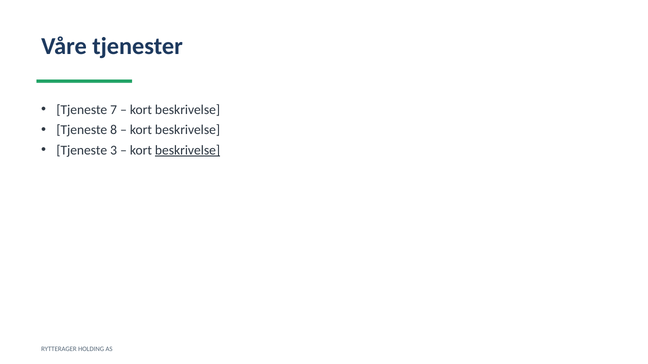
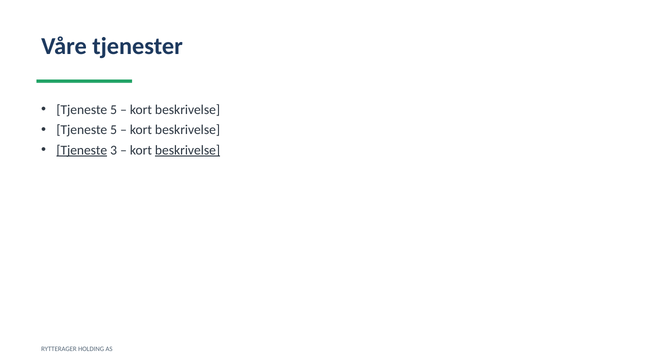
7 at (114, 110): 7 -> 5
8 at (114, 130): 8 -> 5
Tjeneste at (82, 150) underline: none -> present
